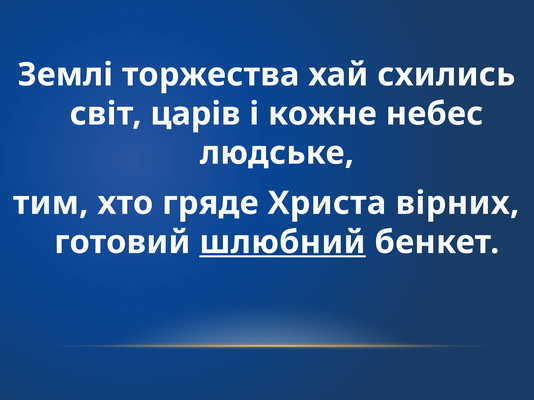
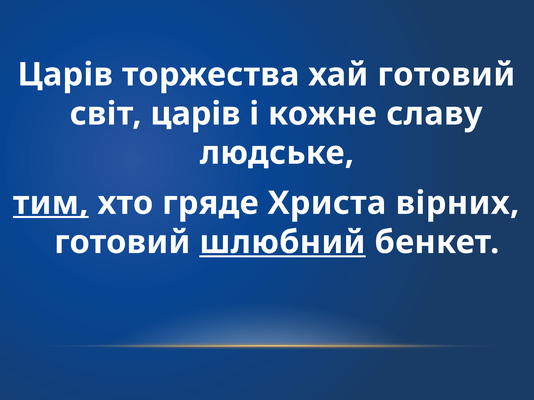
Землі at (65, 75): Землі -> Царів
хай схились: схились -> готовий
небес: небес -> славу
тим underline: none -> present
